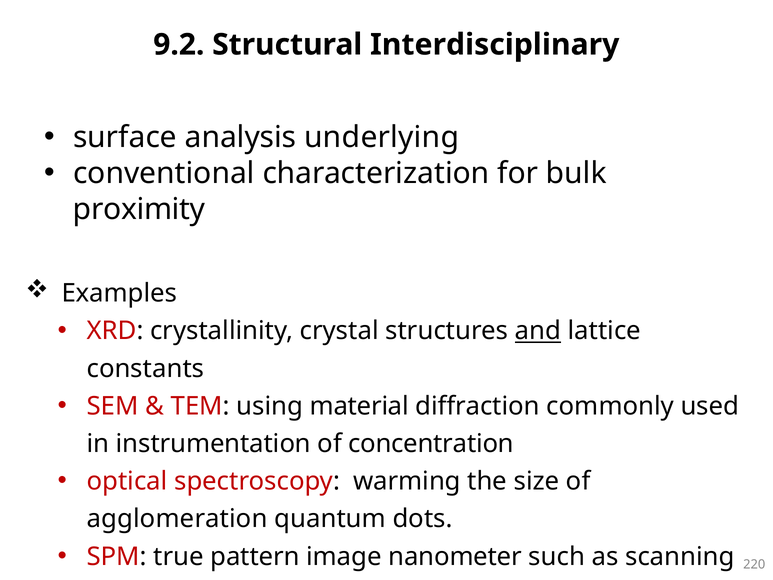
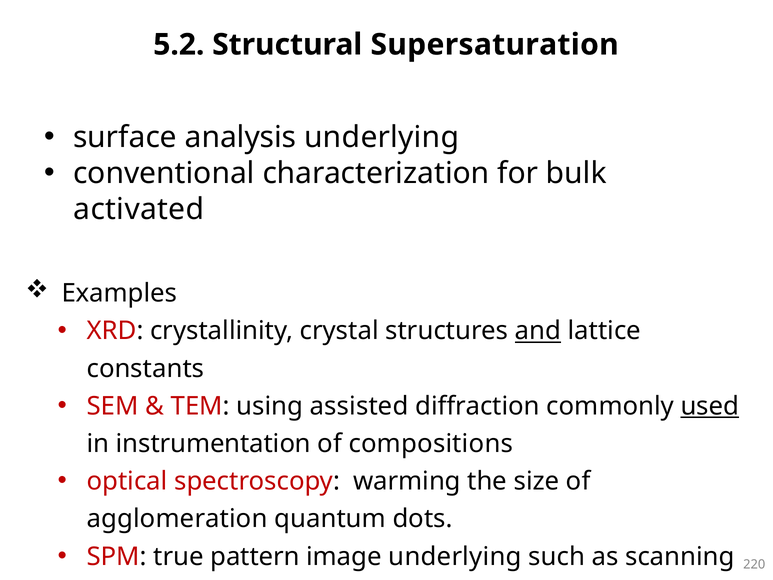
9.2: 9.2 -> 5.2
Interdisciplinary: Interdisciplinary -> Supersaturation
proximity: proximity -> activated
material: material -> assisted
used underline: none -> present
concentration: concentration -> compositions
image nanometer: nanometer -> underlying
